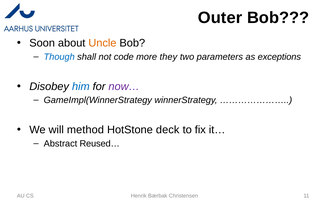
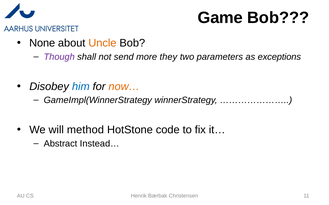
Outer: Outer -> Game
Soon: Soon -> None
Though colour: blue -> purple
code: code -> send
now… colour: purple -> orange
deck: deck -> code
Reused…: Reused… -> Instead…
